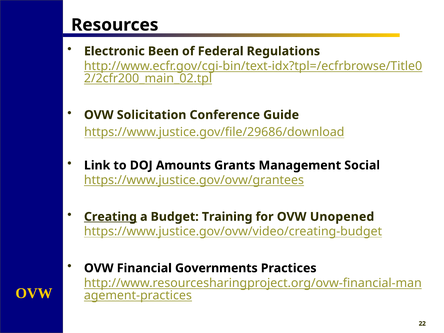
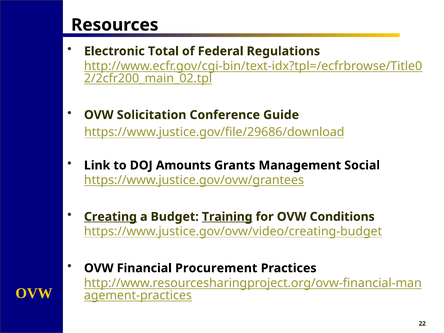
Been: Been -> Total
Training underline: none -> present
Unopened: Unopened -> Conditions
Governments: Governments -> Procurement
